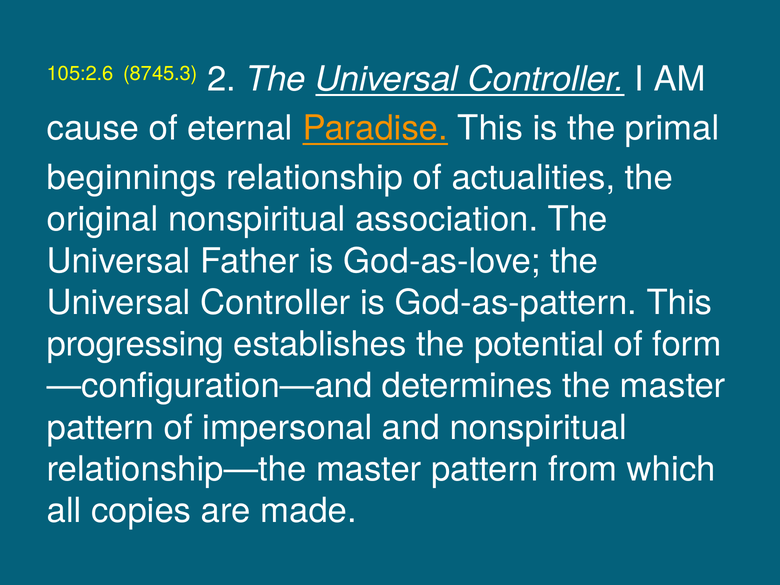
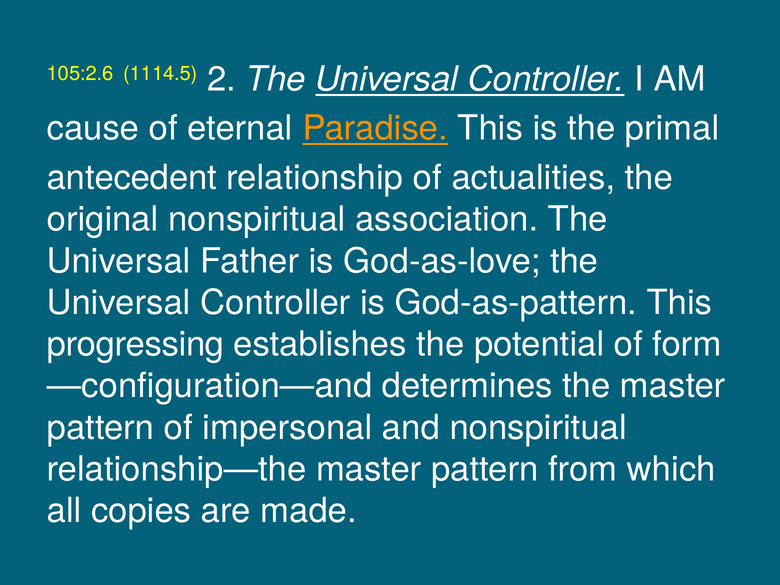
8745.3: 8745.3 -> 1114.5
beginnings: beginnings -> antecedent
